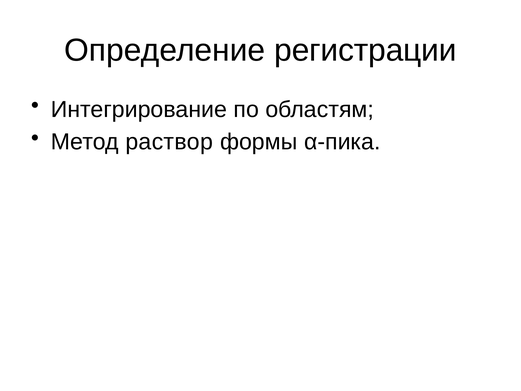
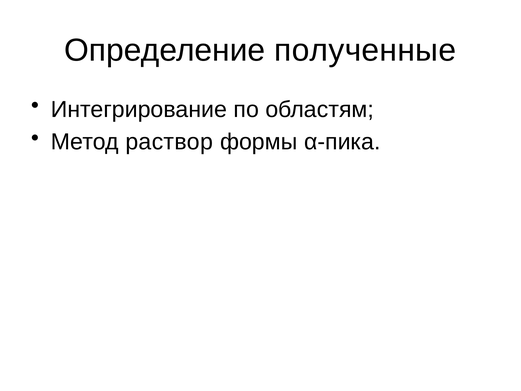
регистрации: регистрации -> полученные
